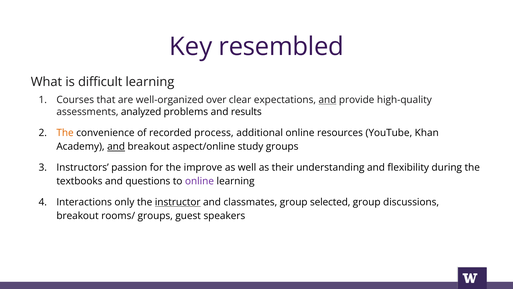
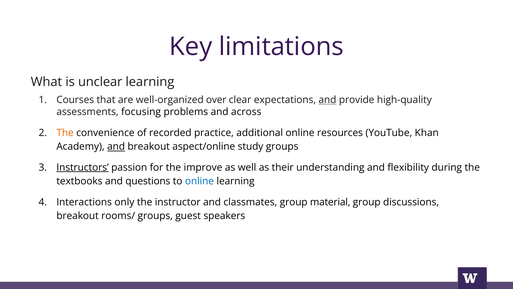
resembled: resembled -> limitations
difficult: difficult -> unclear
analyzed: analyzed -> focusing
results: results -> across
process: process -> practice
Instructors underline: none -> present
online at (199, 181) colour: purple -> blue
instructor underline: present -> none
selected: selected -> material
